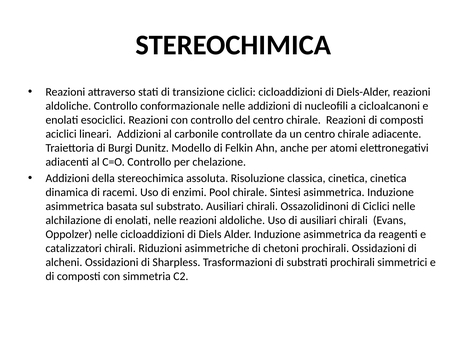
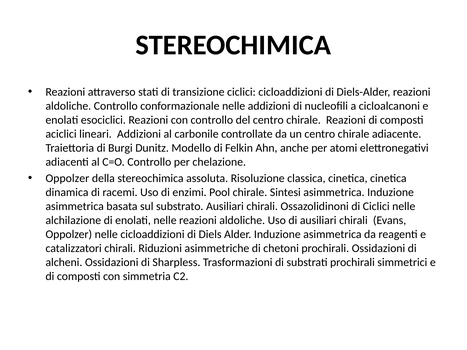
Addizioni at (67, 178): Addizioni -> Oppolzer
